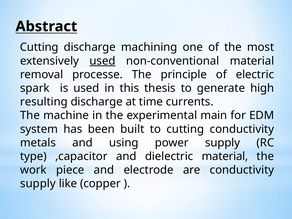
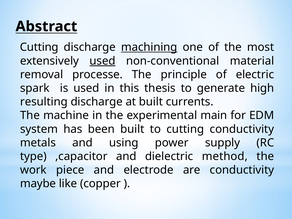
machining underline: none -> present
at time: time -> built
dielectric material: material -> method
supply at (38, 184): supply -> maybe
